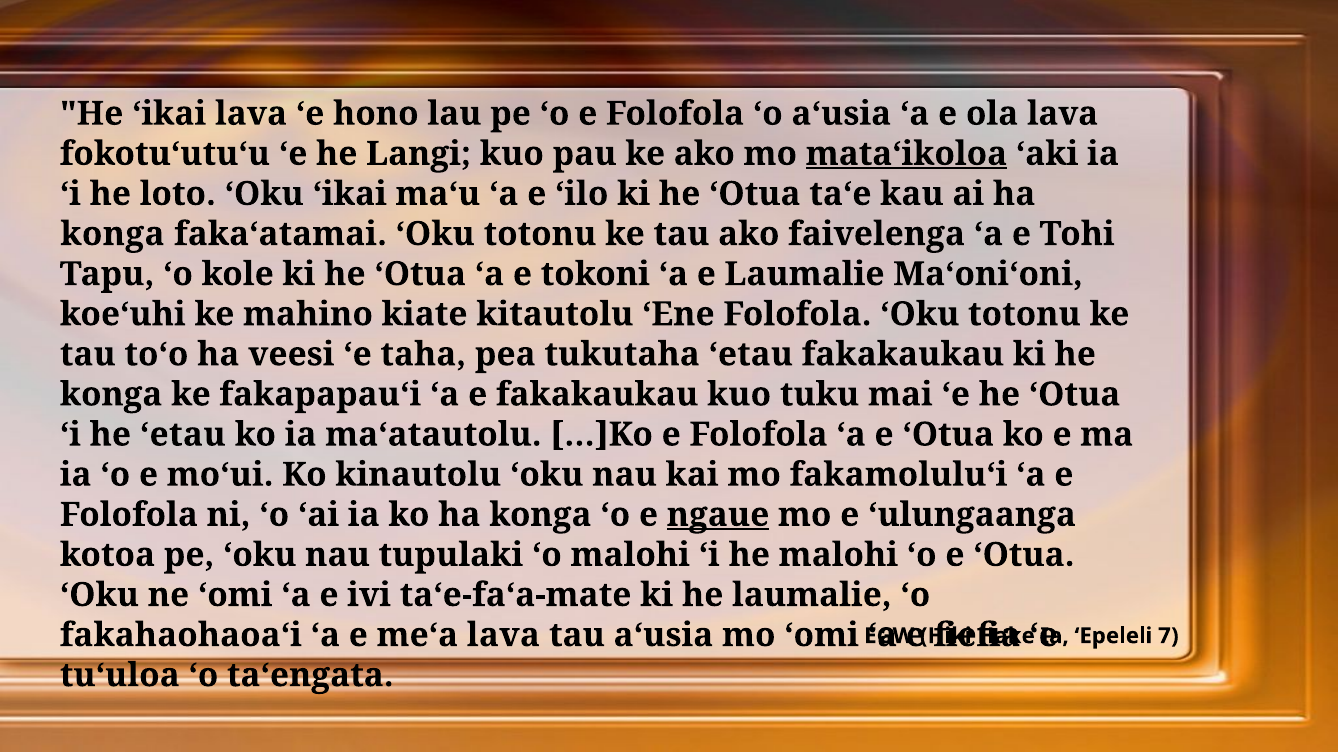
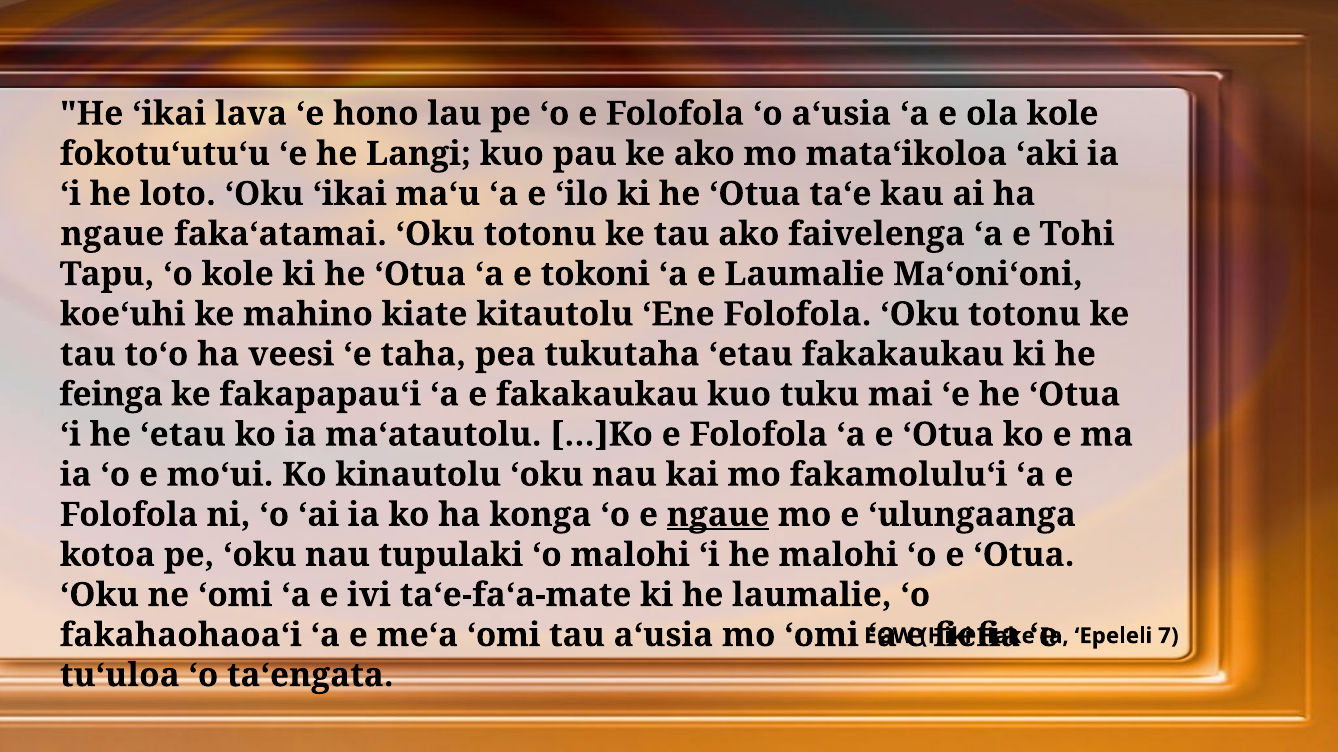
ola lava: lava -> kole
mataʻikoloa underline: present -> none
konga at (112, 234): konga -> ngaue
konga at (111, 395): konga -> feinga
meʻa lava: lava -> ʻomi
